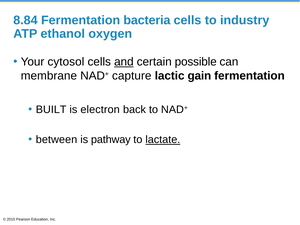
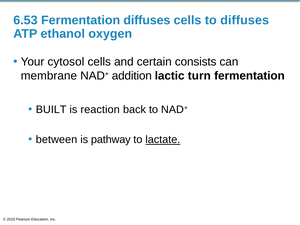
8.84: 8.84 -> 6.53
Fermentation bacteria: bacteria -> diffuses
to industry: industry -> diffuses
and underline: present -> none
possible: possible -> consists
capture: capture -> addition
gain: gain -> turn
electron: electron -> reaction
